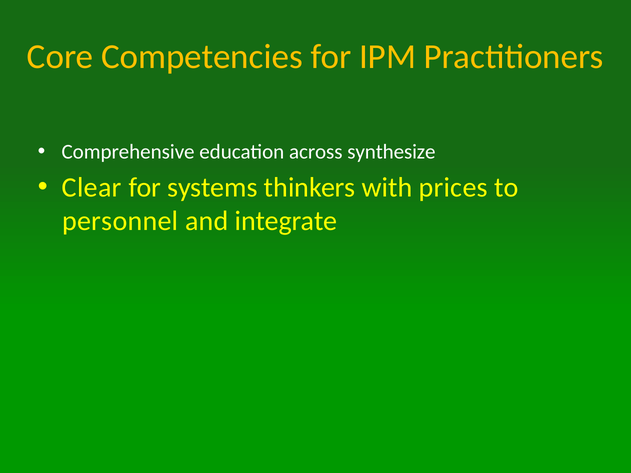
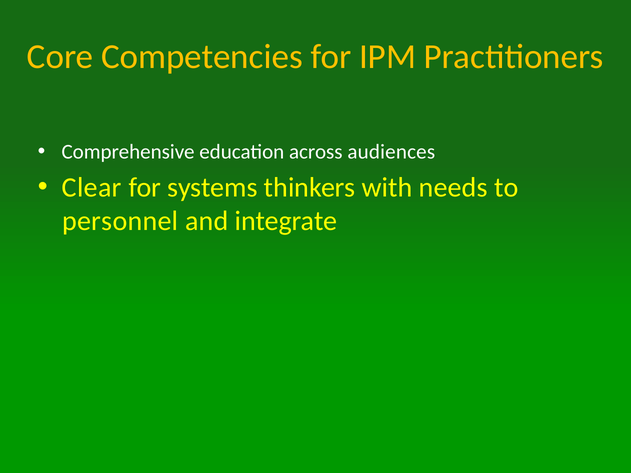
synthesize: synthesize -> audiences
prices: prices -> needs
